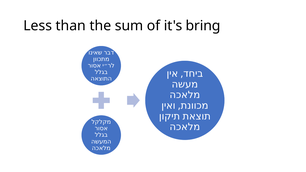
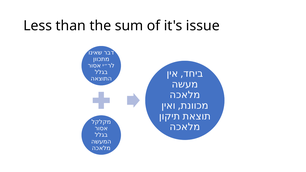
bring: bring -> issue
